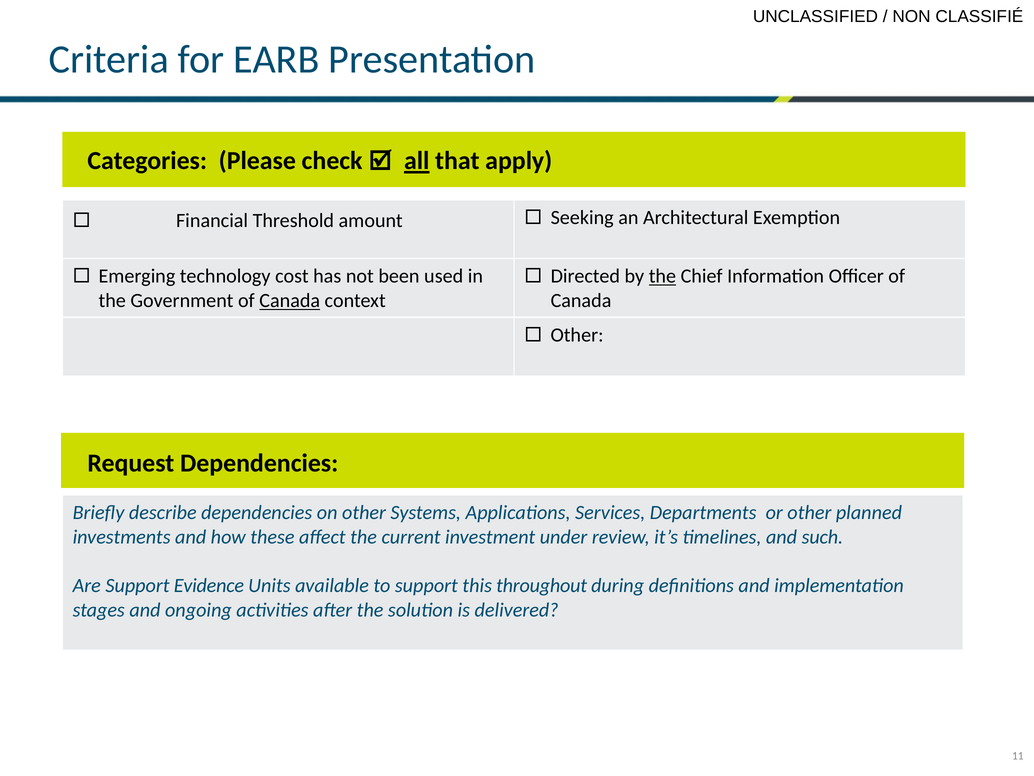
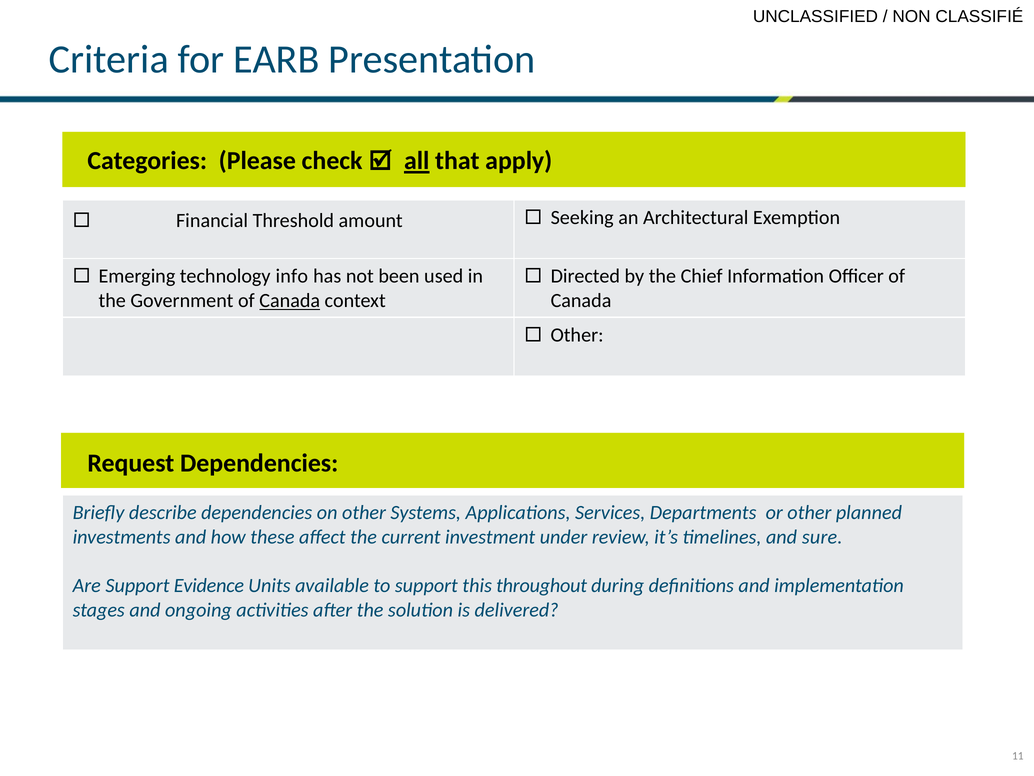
cost: cost -> info
the at (662, 276) underline: present -> none
such: such -> sure
